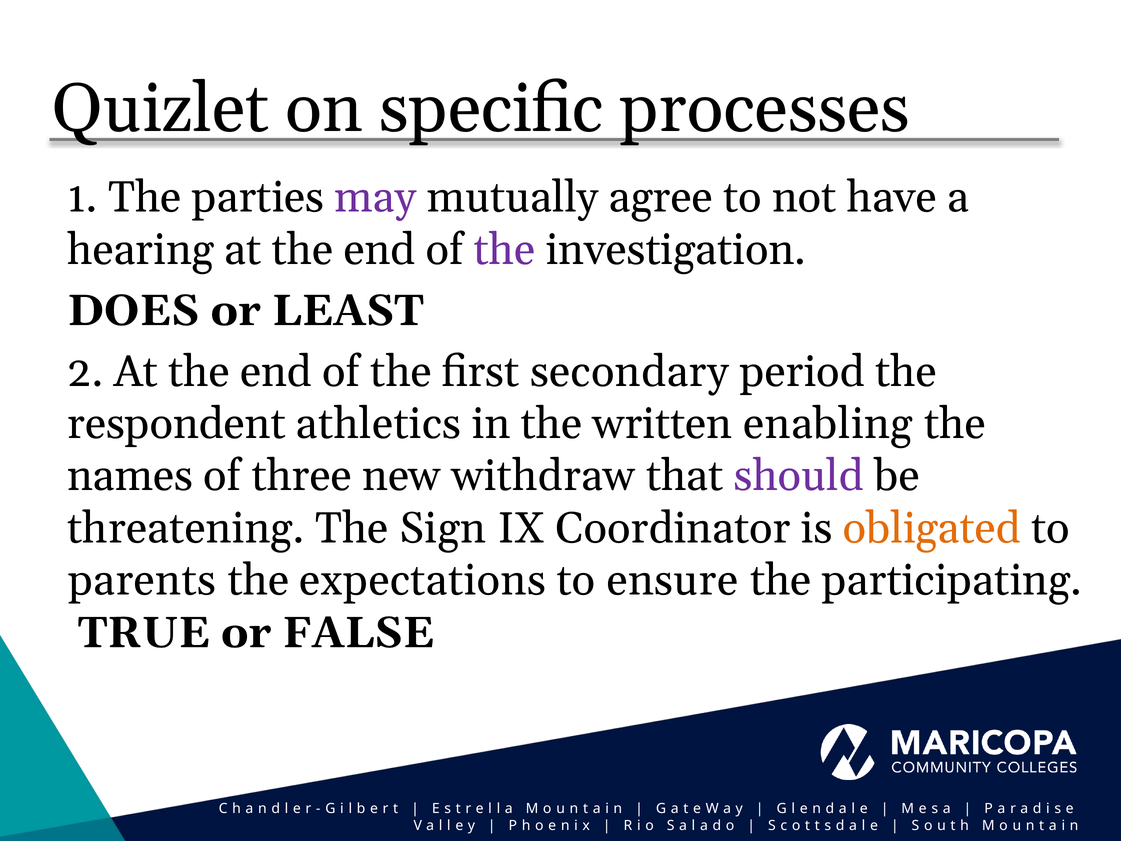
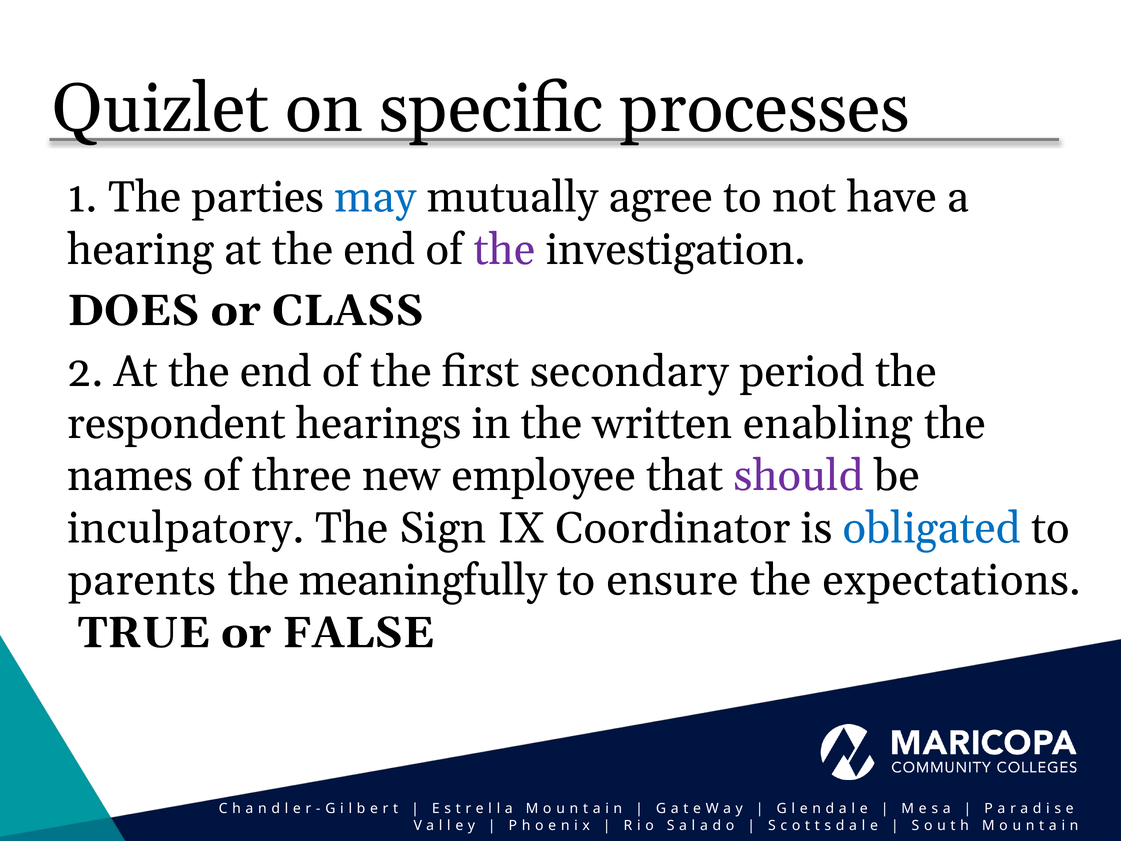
may colour: purple -> blue
LEAST: LEAST -> CLASS
athletics: athletics -> hearings
withdraw: withdraw -> employee
threatening: threatening -> inculpatory
obligated colour: orange -> blue
expectations: expectations -> meaningfully
participating: participating -> expectations
